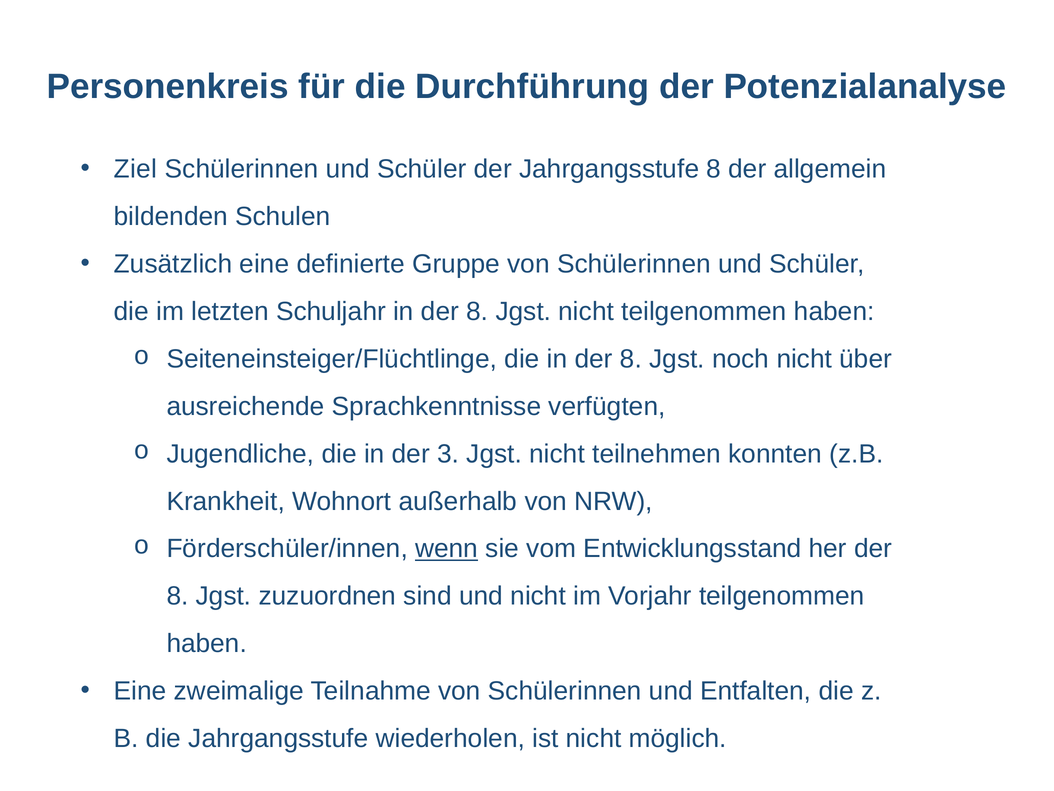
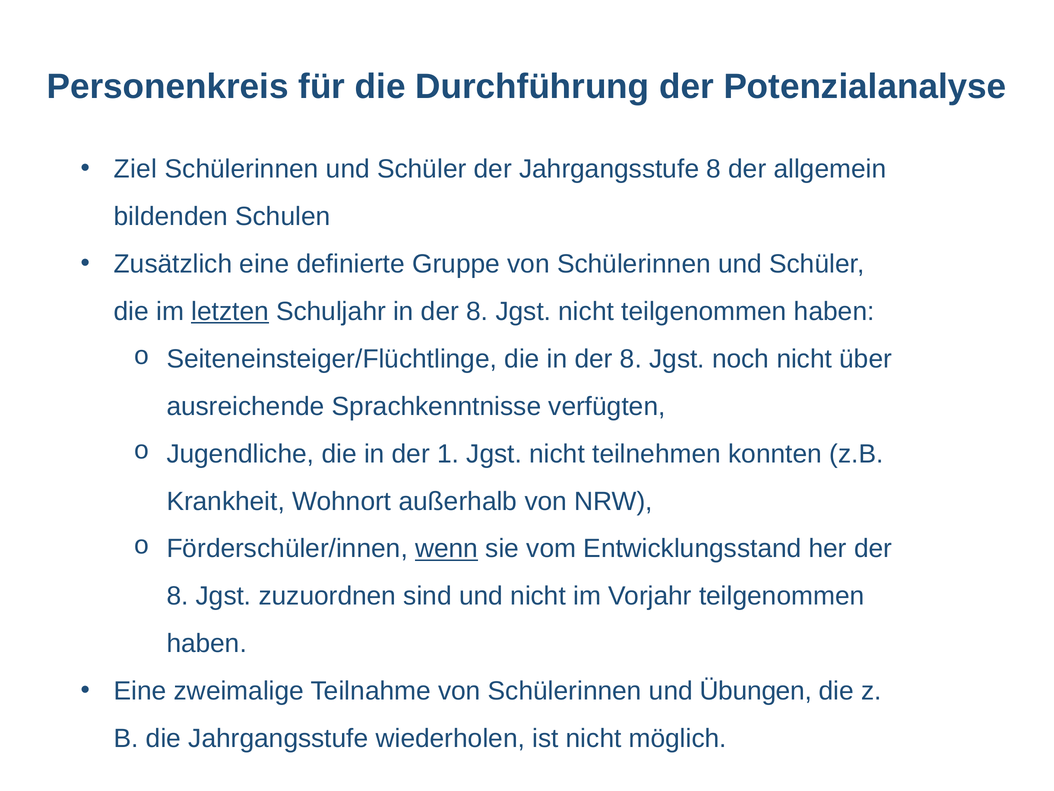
letzten underline: none -> present
3: 3 -> 1
Entfalten: Entfalten -> Übungen
